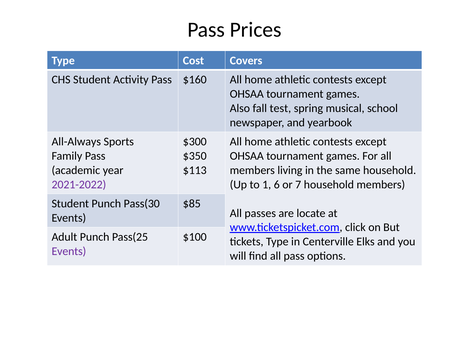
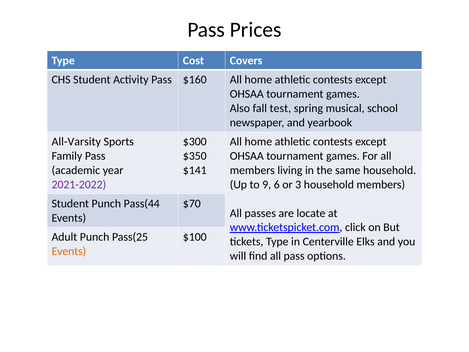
All-Always: All-Always -> All-Varsity
$113: $113 -> $141
1: 1 -> 9
7: 7 -> 3
Pass(30: Pass(30 -> Pass(44
$85: $85 -> $70
Events at (69, 251) colour: purple -> orange
